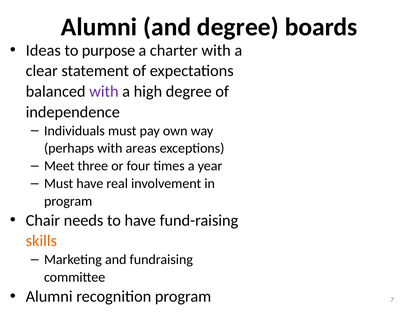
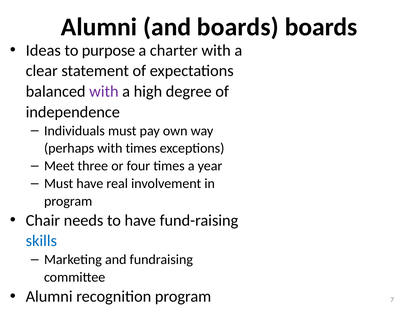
and degree: degree -> boards
with areas: areas -> times
skills colour: orange -> blue
